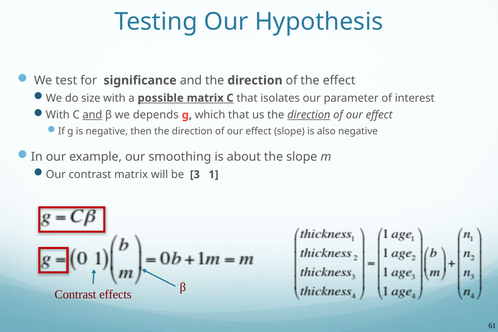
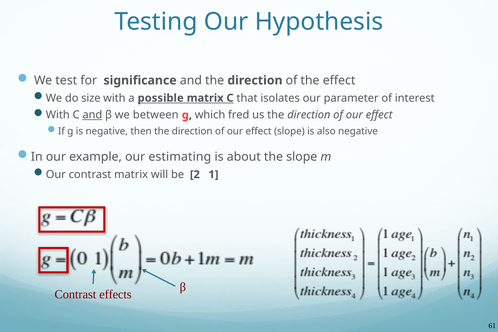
depends: depends -> between
which that: that -> fred
direction at (309, 115) underline: present -> none
smoothing: smoothing -> estimating
3: 3 -> 2
